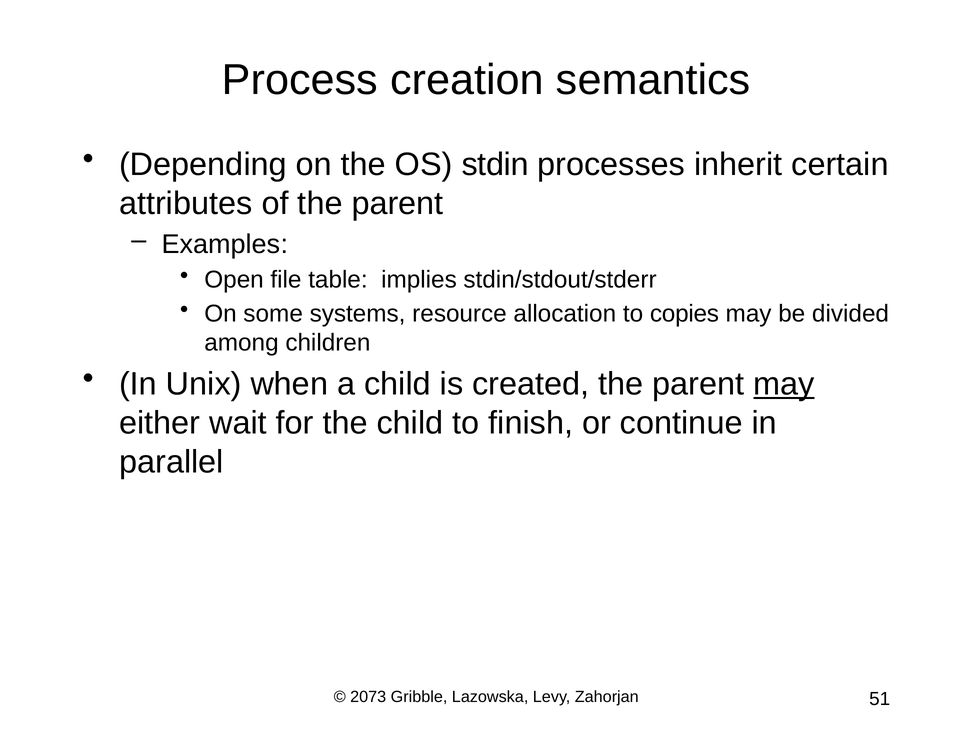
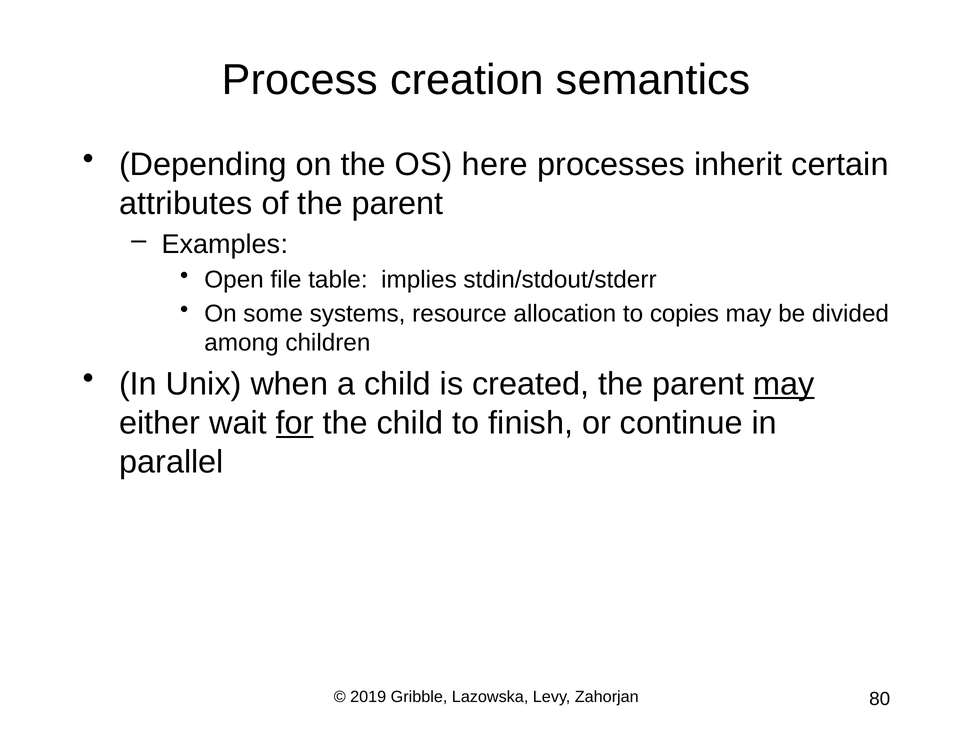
stdin: stdin -> here
for underline: none -> present
2073: 2073 -> 2019
51: 51 -> 80
